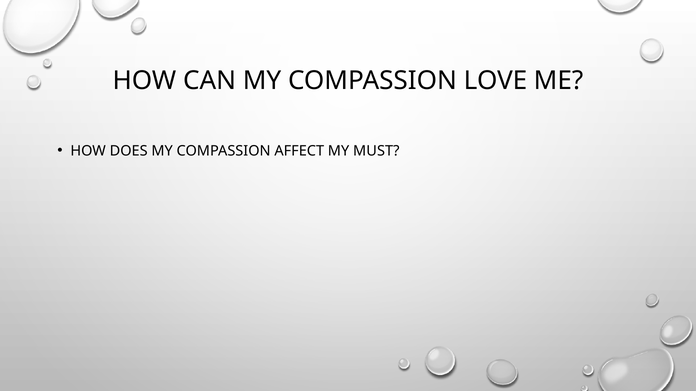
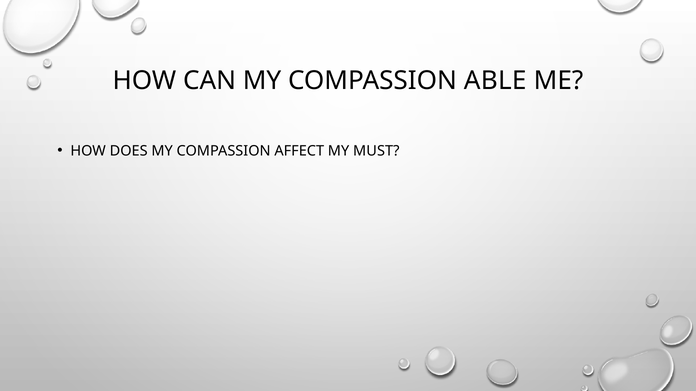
LOVE: LOVE -> ABLE
